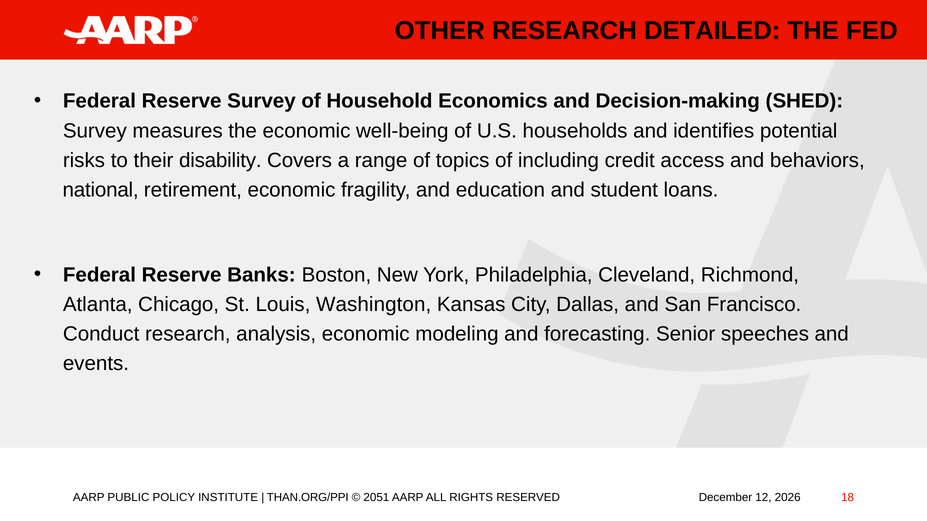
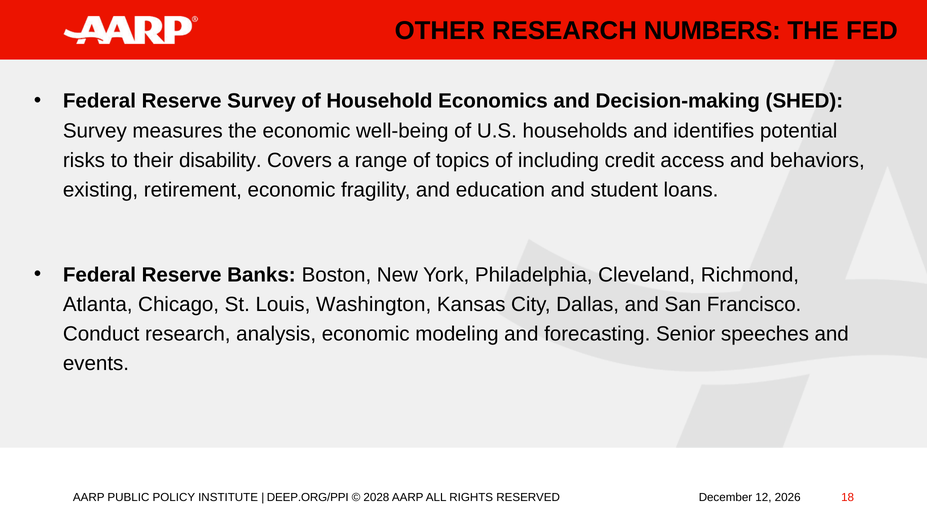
DETAILED: DETAILED -> NUMBERS
national: national -> existing
THAN.ORG/PPI: THAN.ORG/PPI -> DEEP.ORG/PPI
2051: 2051 -> 2028
